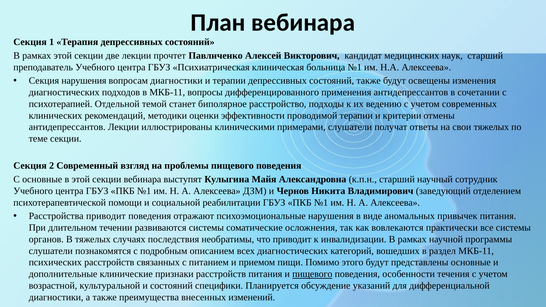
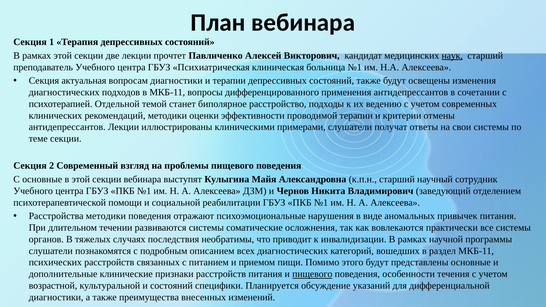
наук underline: none -> present
Секция нарушения: нарушения -> актуальная
свои тяжелых: тяжелых -> системы
Расстройства приводит: приводит -> методики
